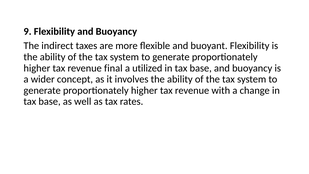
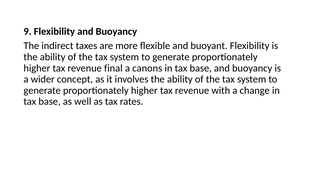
utilized: utilized -> canons
